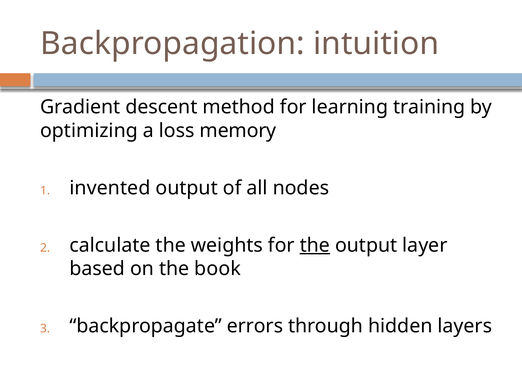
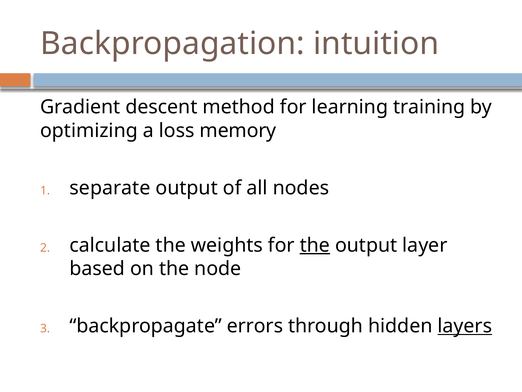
invented: invented -> separate
book: book -> node
layers underline: none -> present
